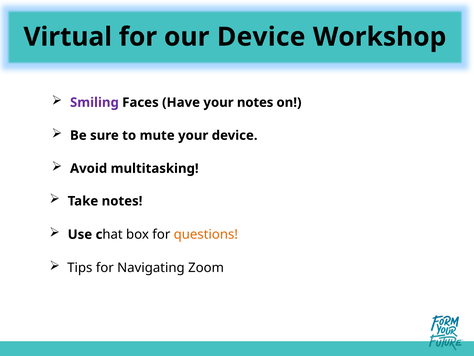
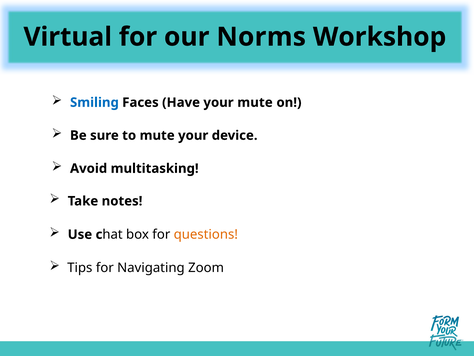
our Device: Device -> Norms
Smiling colour: purple -> blue
your notes: notes -> mute
